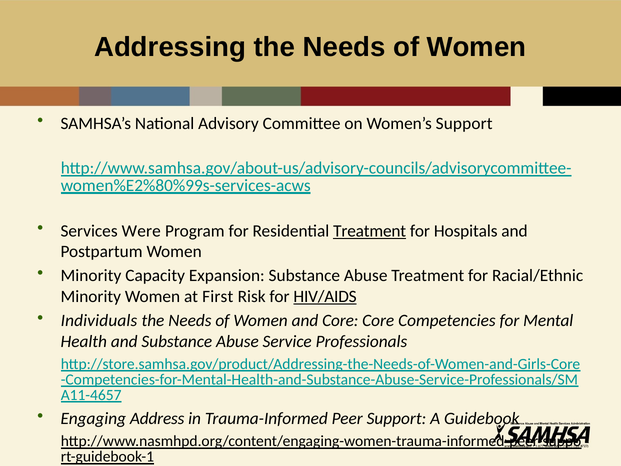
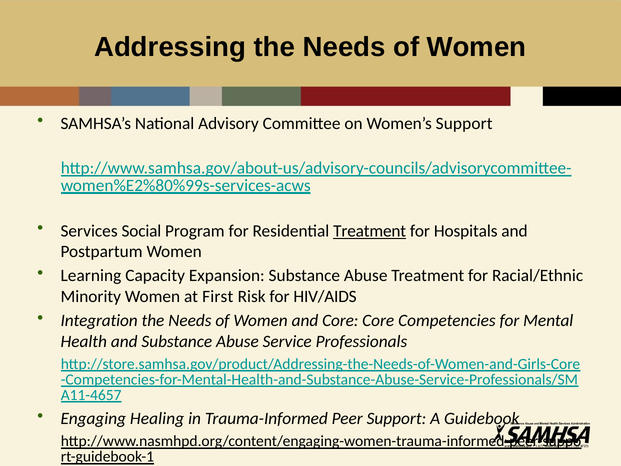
Were: Were -> Social
Minority at (91, 276): Minority -> Learning
HIV/AIDS underline: present -> none
Individuals: Individuals -> Integration
Address: Address -> Healing
